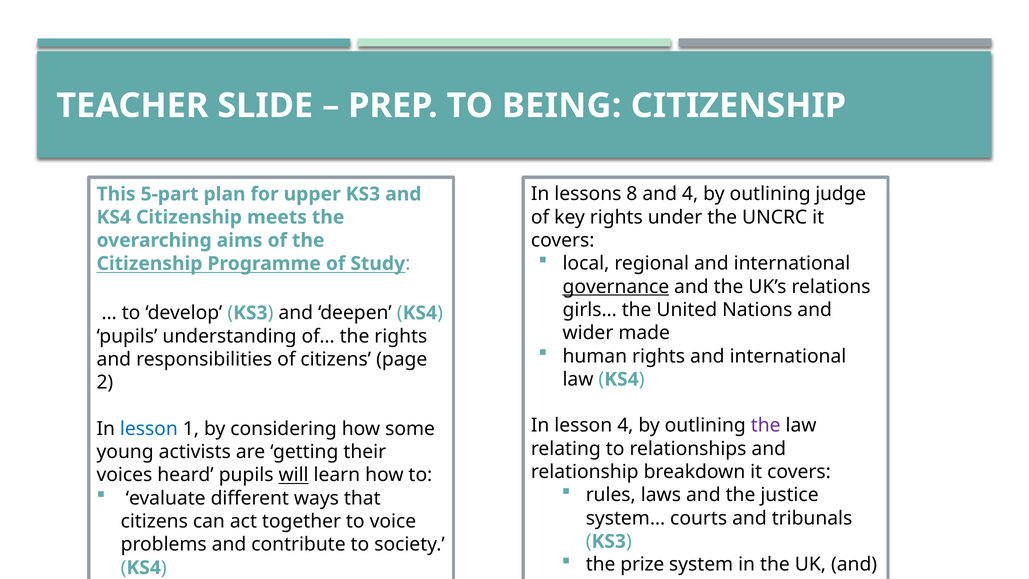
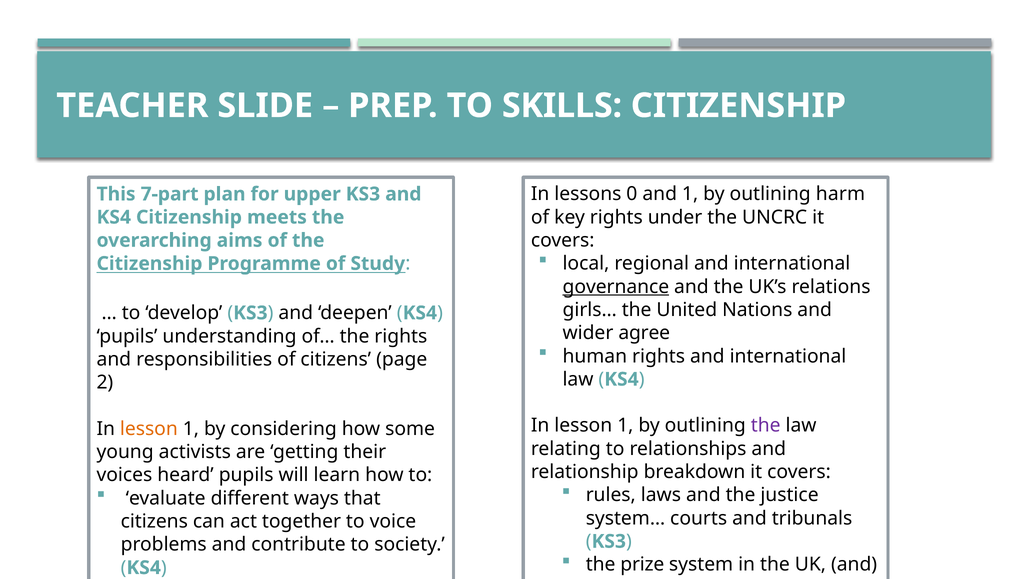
BEING: BEING -> SKILLS
8: 8 -> 0
and 4: 4 -> 1
judge: judge -> harm
5-part: 5-part -> 7-part
made: made -> agree
4 at (625, 425): 4 -> 1
lesson at (149, 429) colour: blue -> orange
will underline: present -> none
